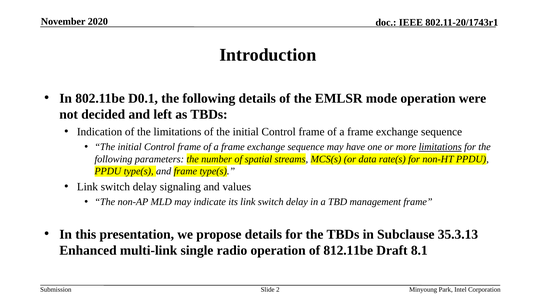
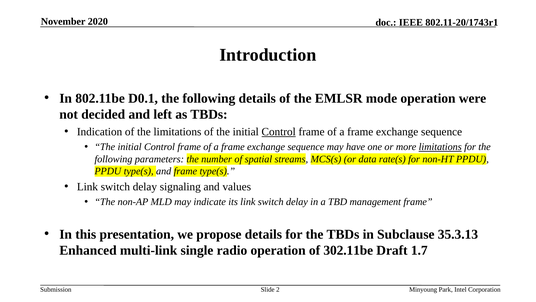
Control at (279, 132) underline: none -> present
812.11be: 812.11be -> 302.11be
8.1: 8.1 -> 1.7
